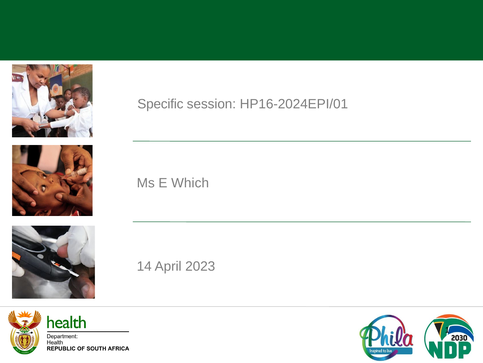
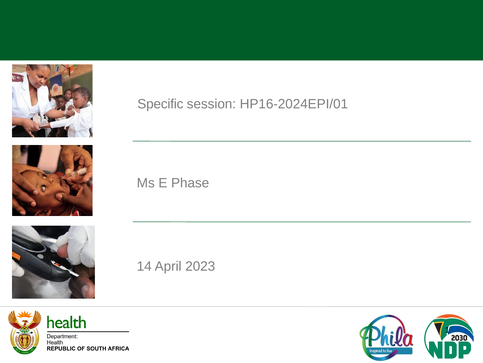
Which: Which -> Phase
